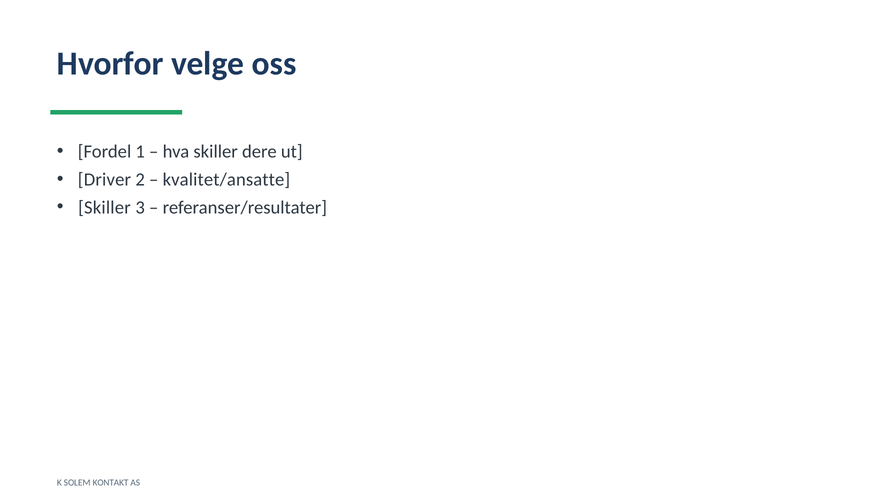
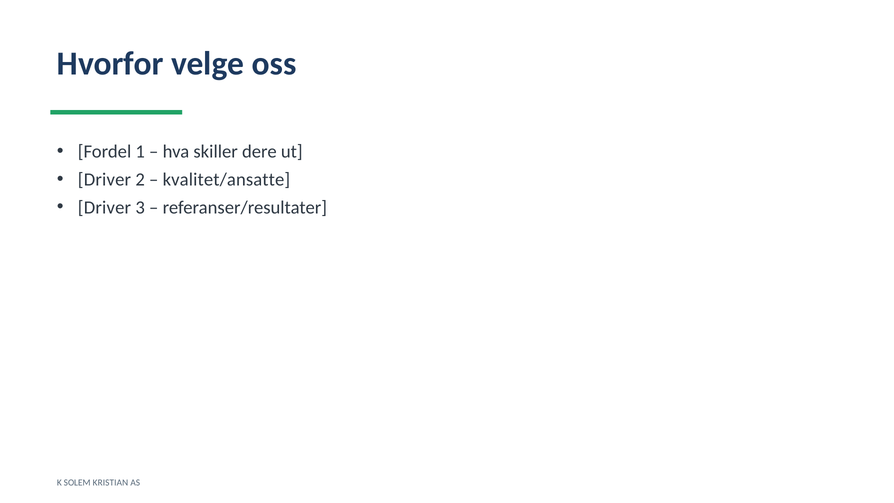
Skiller at (104, 207): Skiller -> Driver
KONTAKT: KONTAKT -> KRISTIAN
